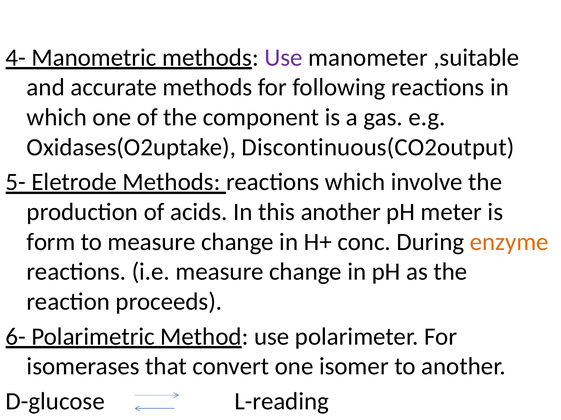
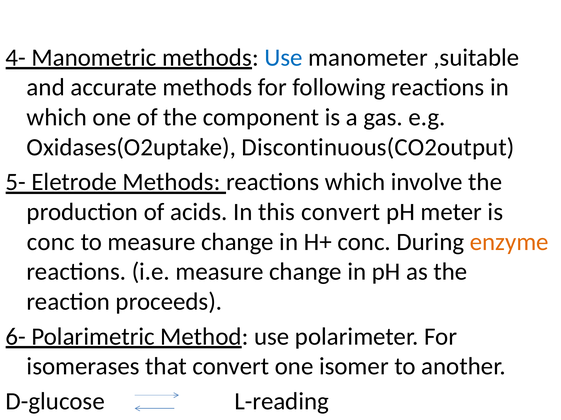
Use at (283, 58) colour: purple -> blue
this another: another -> convert
form at (51, 242): form -> conc
